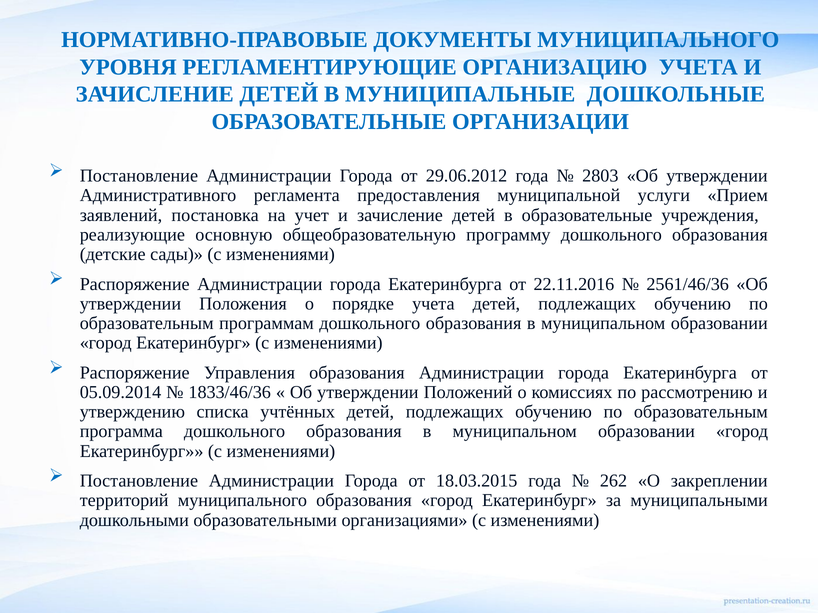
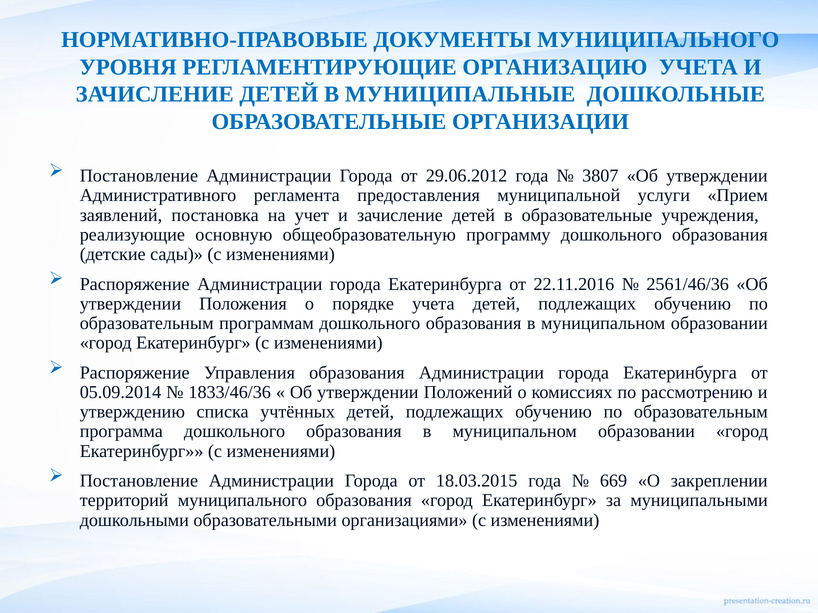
2803: 2803 -> 3807
262: 262 -> 669
